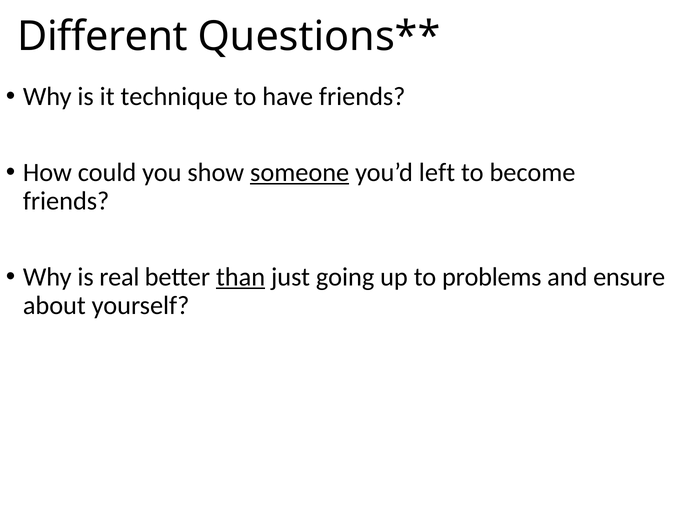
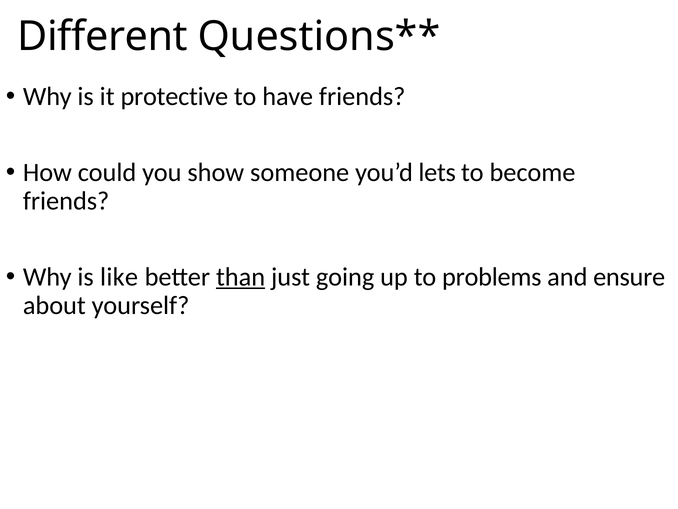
technique: technique -> protective
someone underline: present -> none
left: left -> lets
real: real -> like
